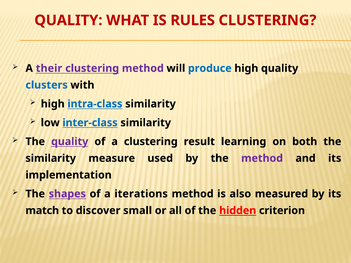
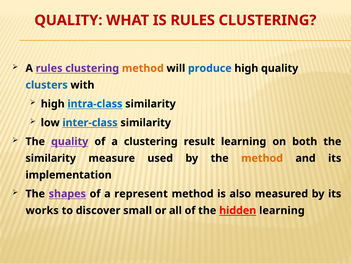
A their: their -> rules
method at (143, 68) colour: purple -> orange
method at (262, 158) colour: purple -> orange
iterations: iterations -> represent
match: match -> works
hidden criterion: criterion -> learning
